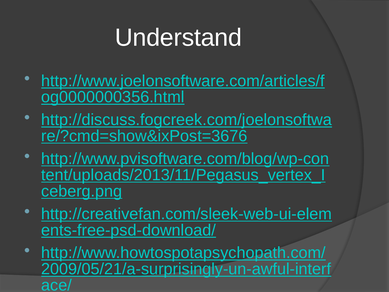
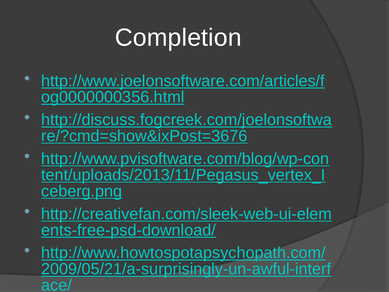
Understand: Understand -> Completion
